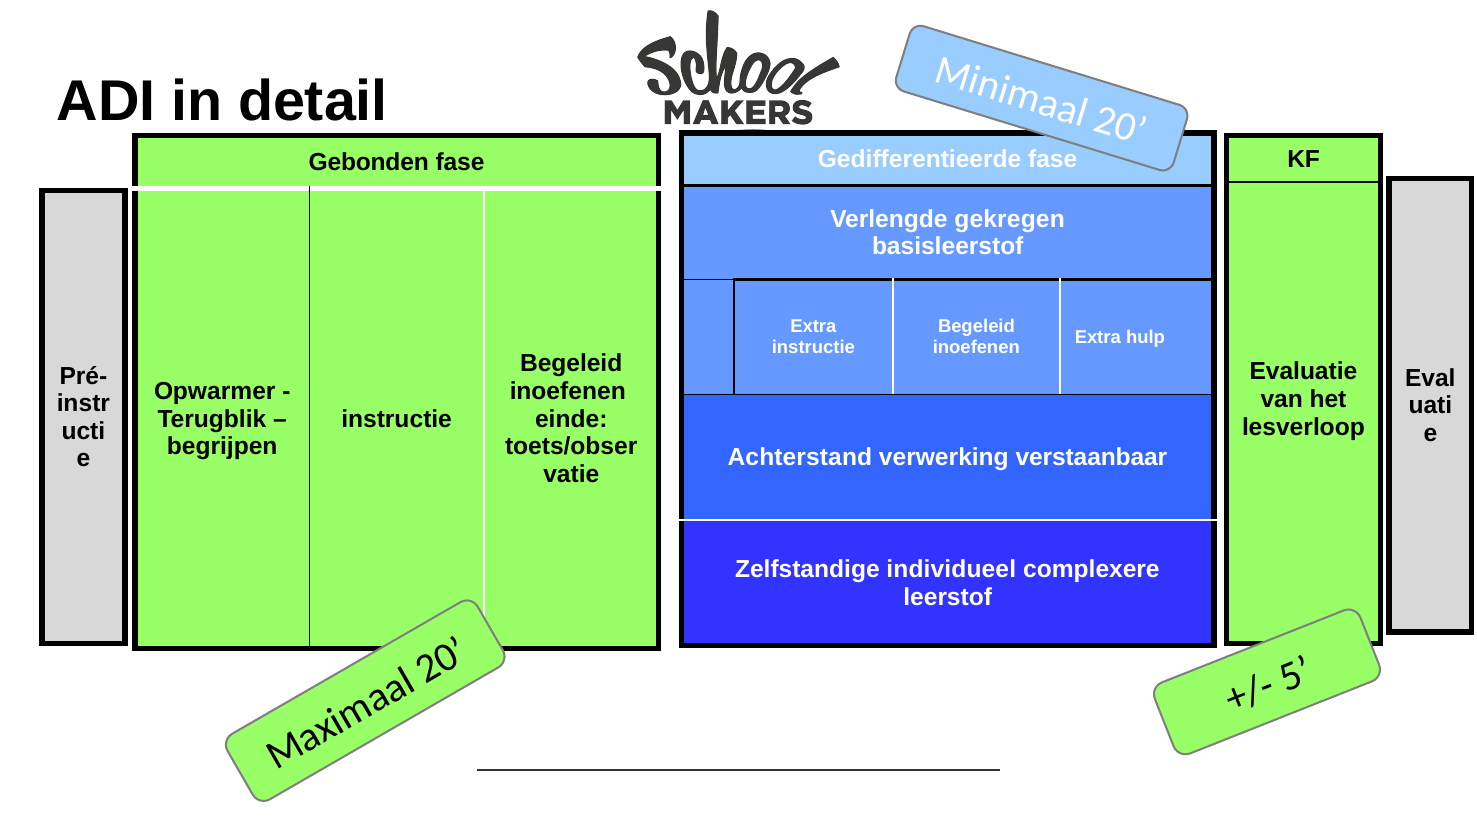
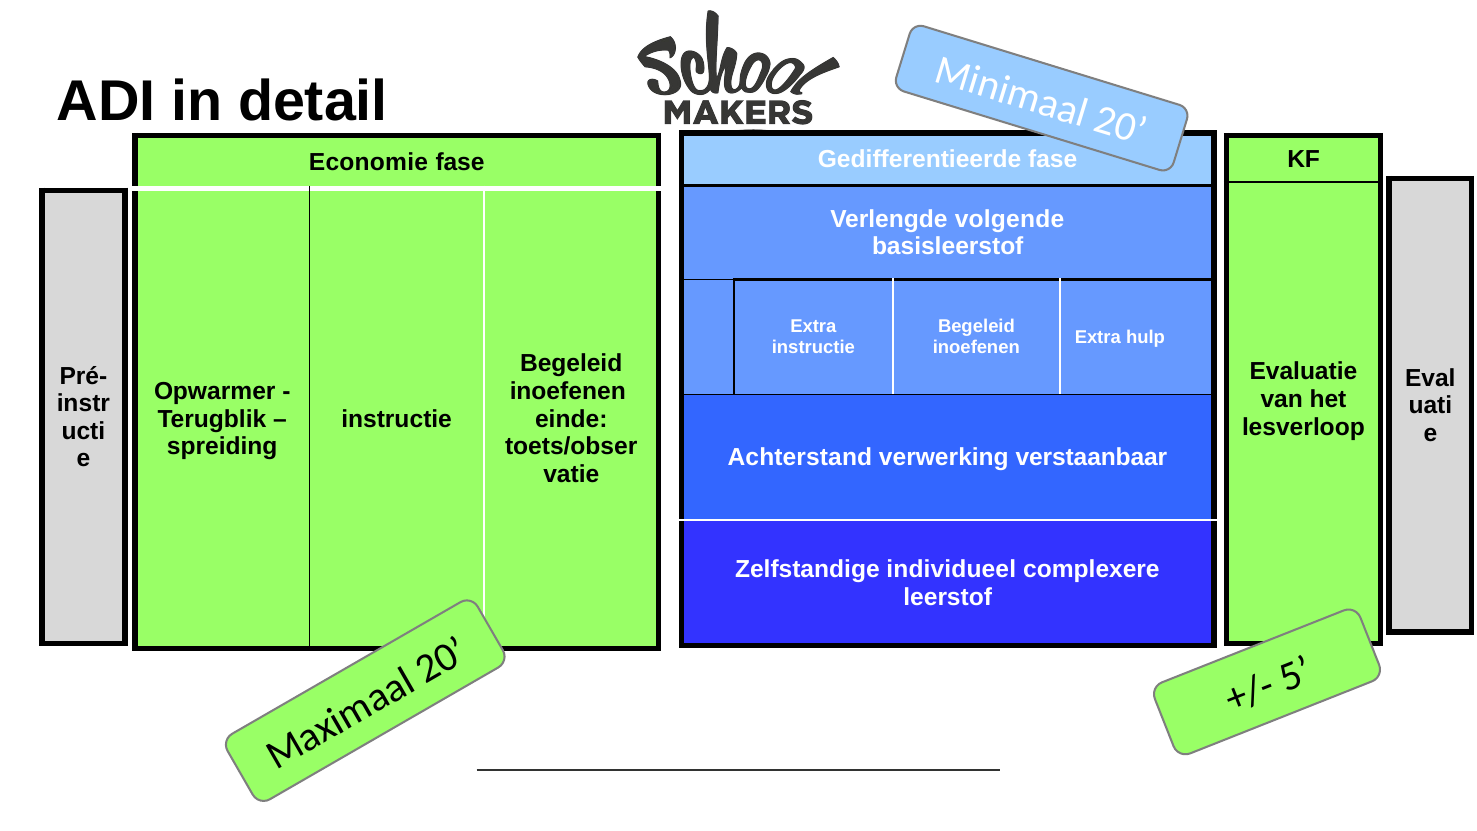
Gebonden: Gebonden -> Economie
gekregen: gekregen -> volgende
begrijpen: begrijpen -> spreiding
